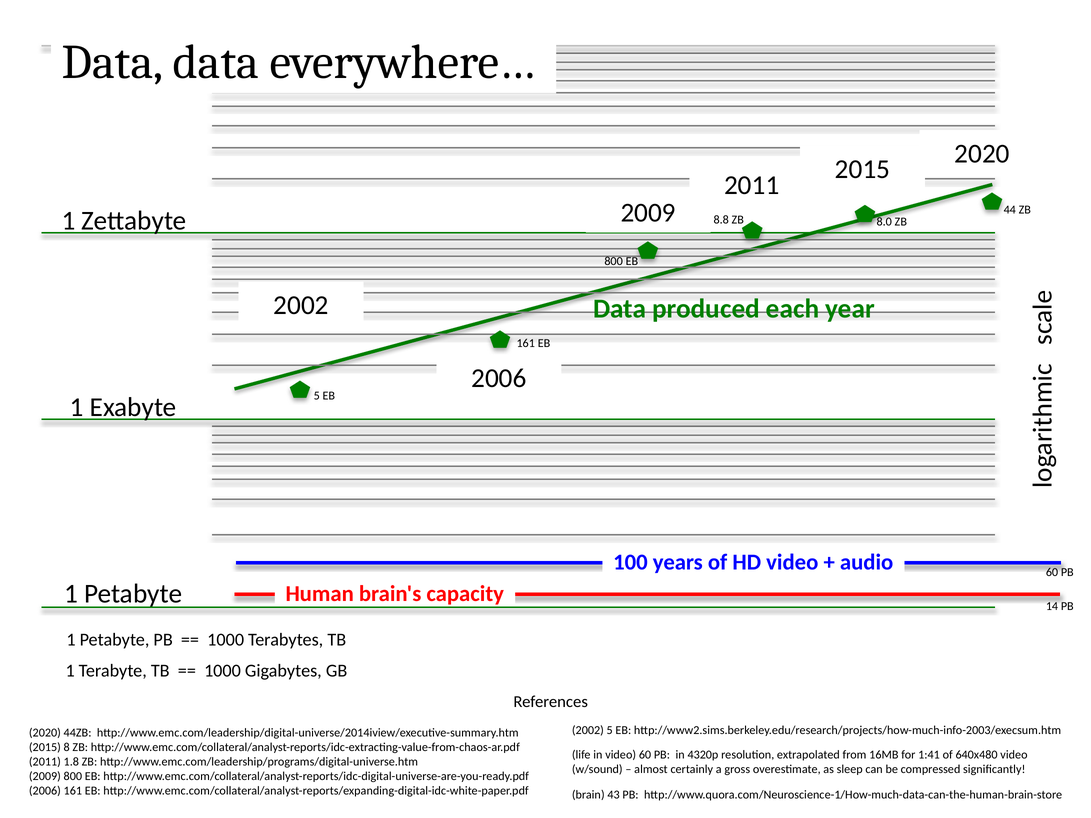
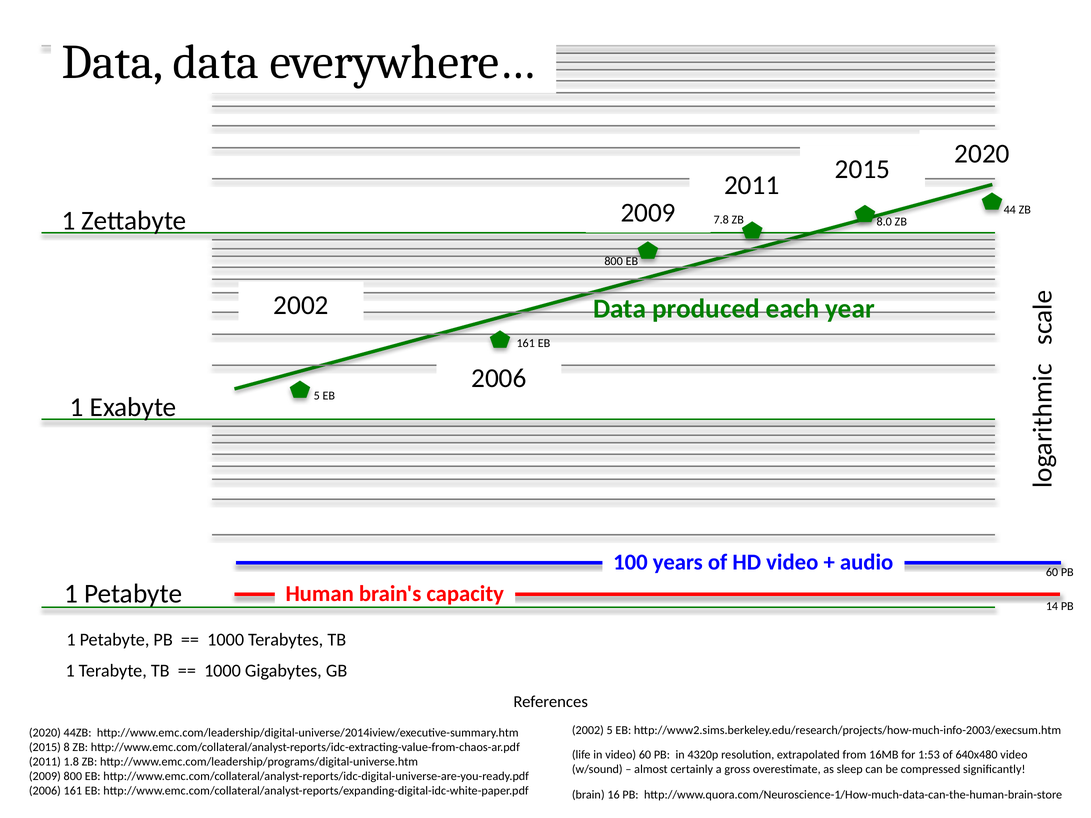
8.8: 8.8 -> 7.8
1:41: 1:41 -> 1:53
43: 43 -> 16
